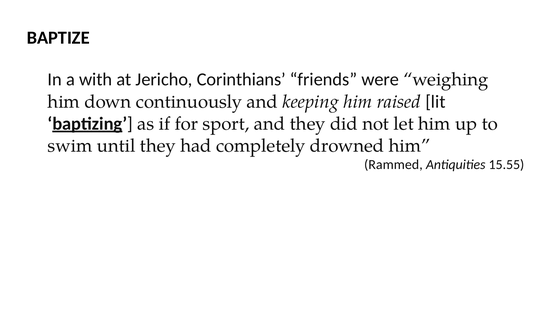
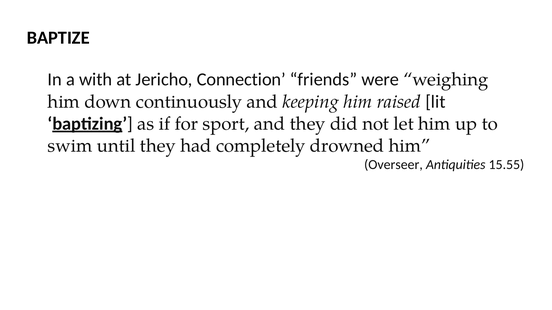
Corinthians: Corinthians -> Connection
Rammed: Rammed -> Overseer
